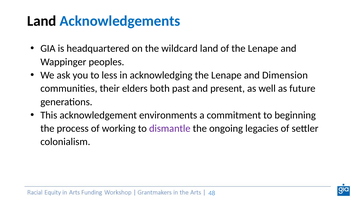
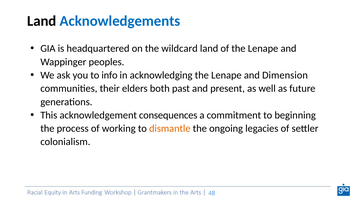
less: less -> info
environments: environments -> consequences
dismantle colour: purple -> orange
